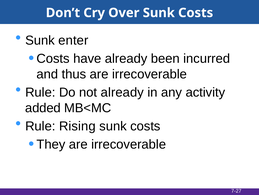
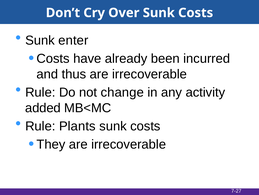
not already: already -> change
Rising: Rising -> Plants
